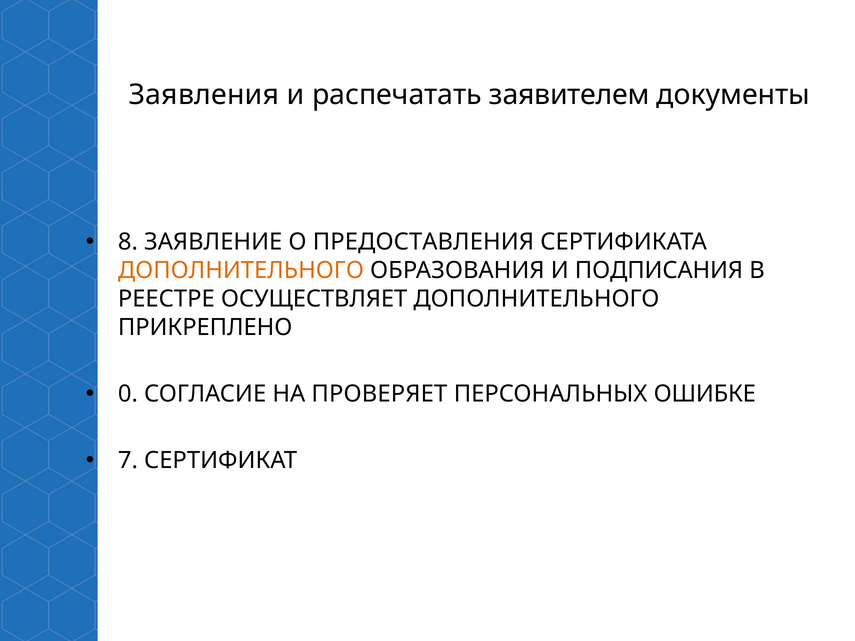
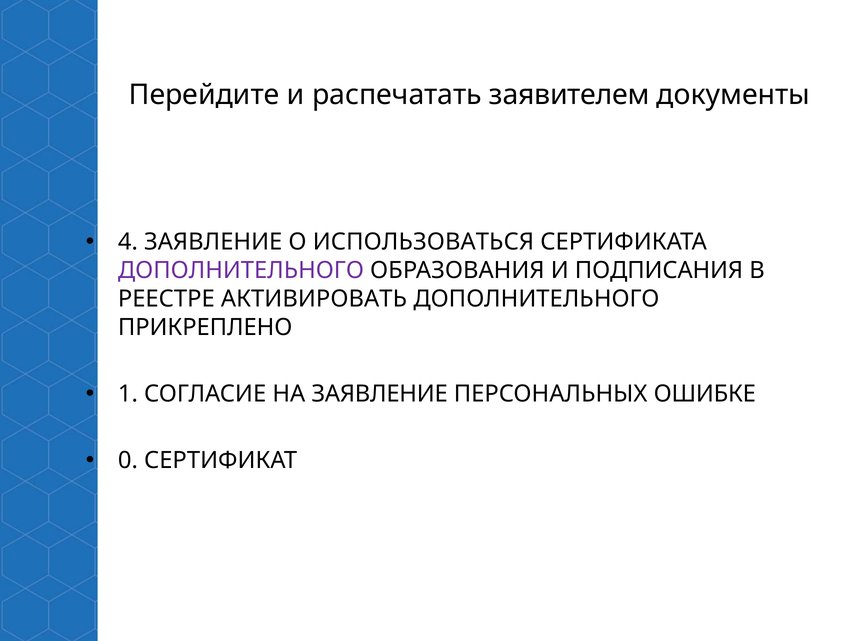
Заявления: Заявления -> Перейдите
8: 8 -> 4
ПРЕДОСТАВЛЕНИЯ: ПРЕДОСТАВЛЕНИЯ -> ИСПОЛЬЗОВАТЬСЯ
ДОПОЛНИТЕЛЬНОГО at (241, 271) colour: orange -> purple
ОСУЩЕСТВЛЯЕТ: ОСУЩЕСТВЛЯЕТ -> АКТИВИРОВАТЬ
0: 0 -> 1
НА ПРОВЕРЯЕТ: ПРОВЕРЯЕТ -> ЗАЯВЛЕНИЕ
7: 7 -> 0
